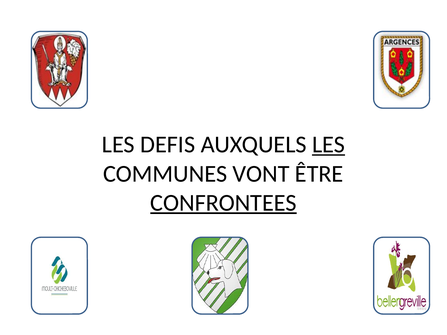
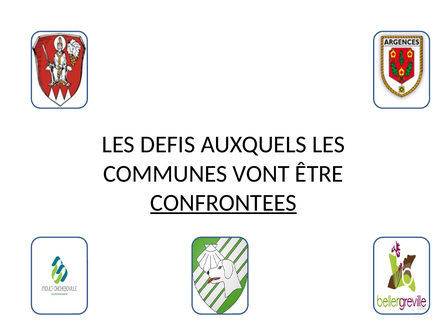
LES at (329, 145) underline: present -> none
